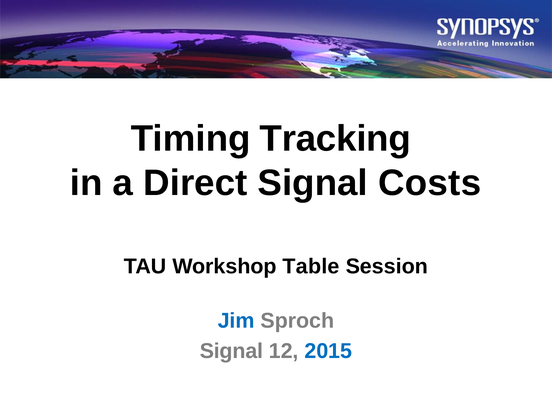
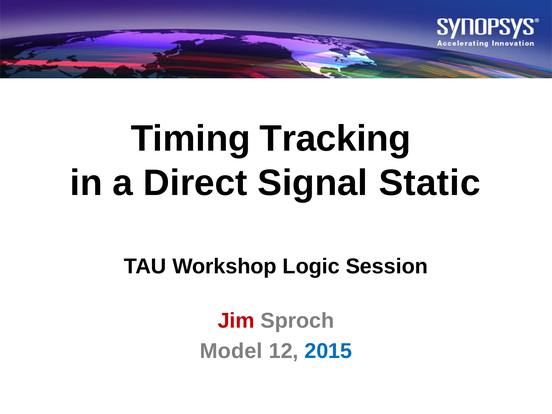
Costs: Costs -> Static
Table: Table -> Logic
Jim colour: blue -> red
Signal at (231, 351): Signal -> Model
